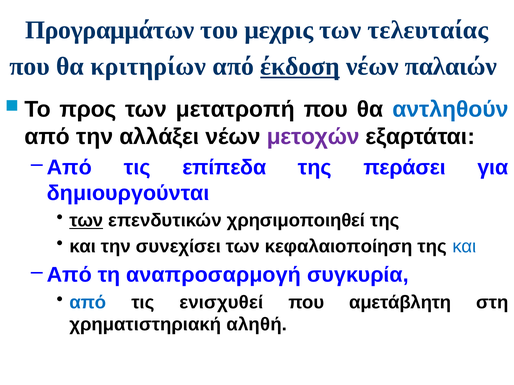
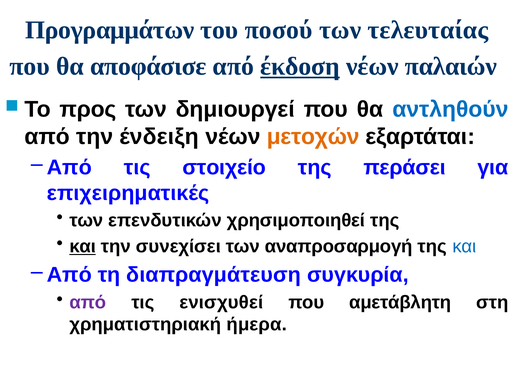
μεχρις: μεχρις -> ποσού
κριτηρίων: κριτηρίων -> αποφάσισε
μετατροπή: μετατροπή -> δημιουργεί
αλλάξει: αλλάξει -> ένδειξη
μετοχών colour: purple -> orange
επίπεδα: επίπεδα -> στοιχείο
δημιουργούνται: δημιουργούνται -> επιχειρηματικές
των at (86, 221) underline: present -> none
και at (83, 247) underline: none -> present
κεφαλαιοποίηση: κεφαλαιοποίηση -> αναπροσαρμογή
αναπροσαρμογή: αναπροσαρμογή -> διαπραγμάτευση
από at (88, 303) colour: blue -> purple
αληθή: αληθή -> ήμερα
